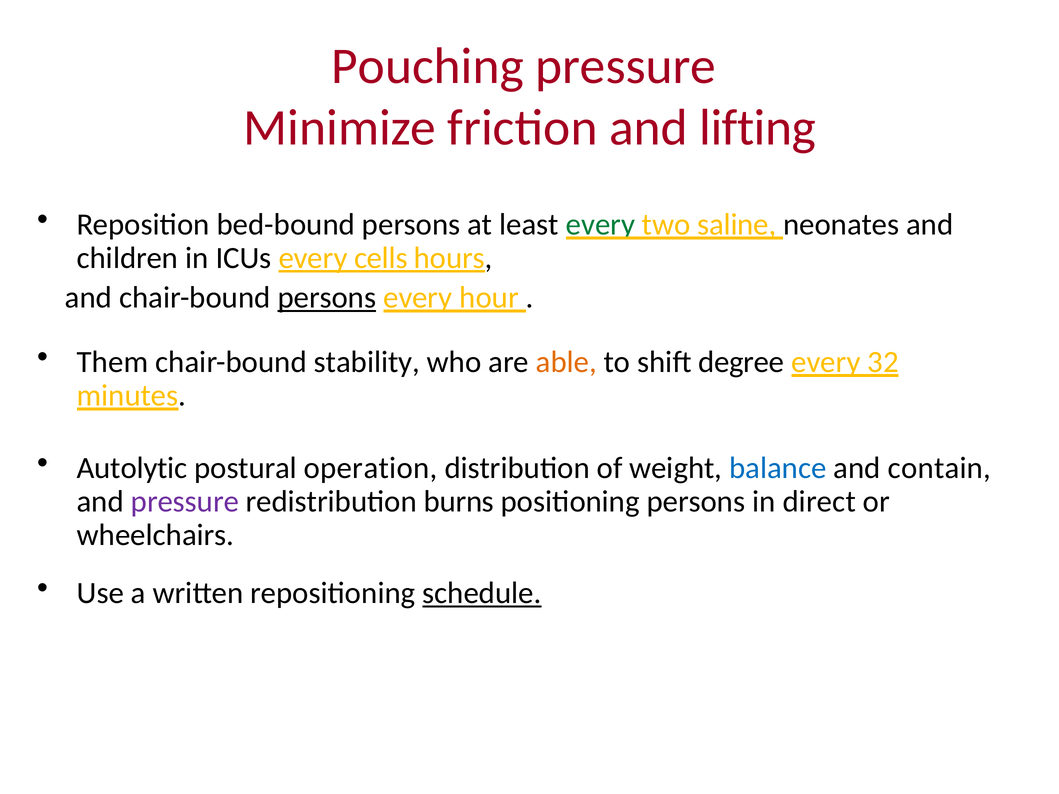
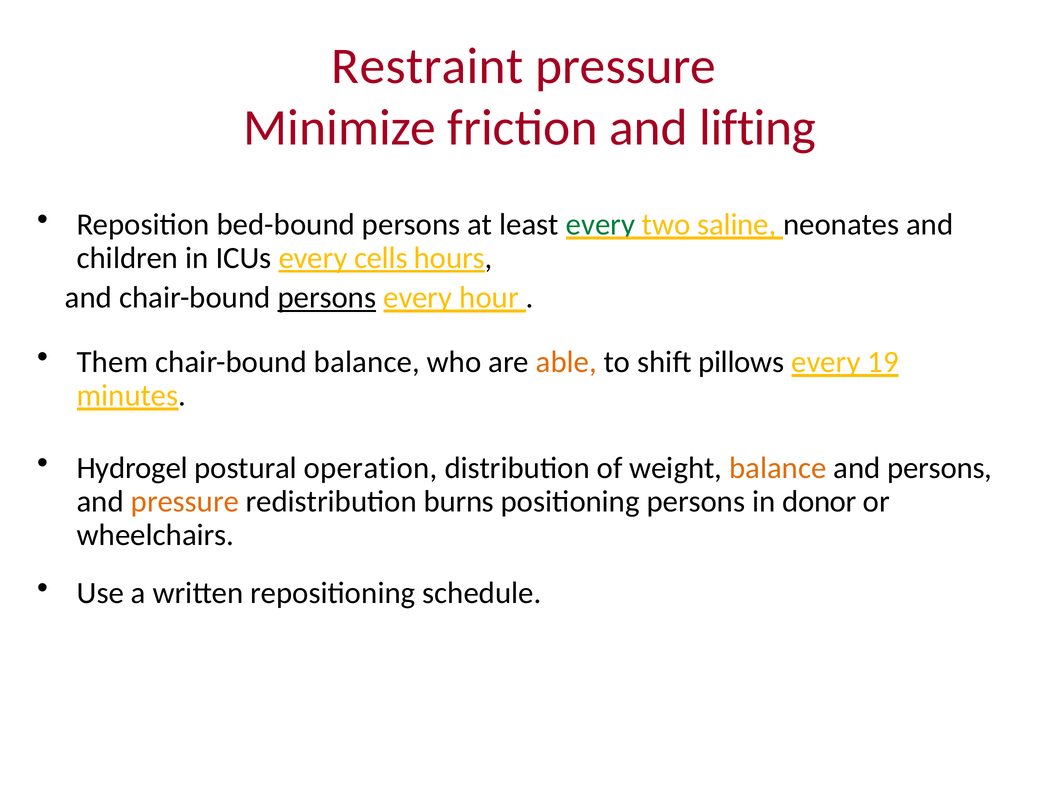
Pouching: Pouching -> Restraint
chair-bound stability: stability -> balance
degree: degree -> pillows
32: 32 -> 19
Autolytic: Autolytic -> Hydrogel
balance at (778, 468) colour: blue -> orange
and contain: contain -> persons
pressure at (185, 502) colour: purple -> orange
direct: direct -> donor
schedule underline: present -> none
